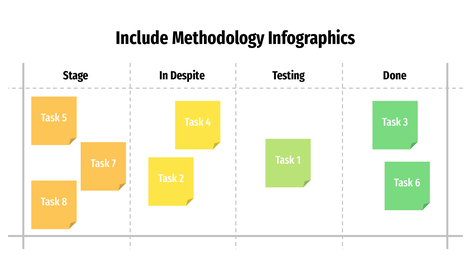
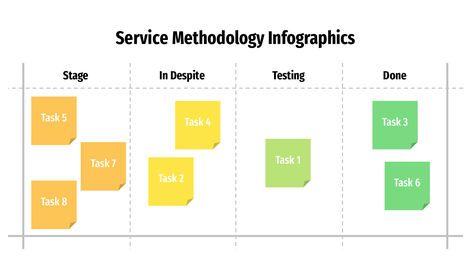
Include: Include -> Service
